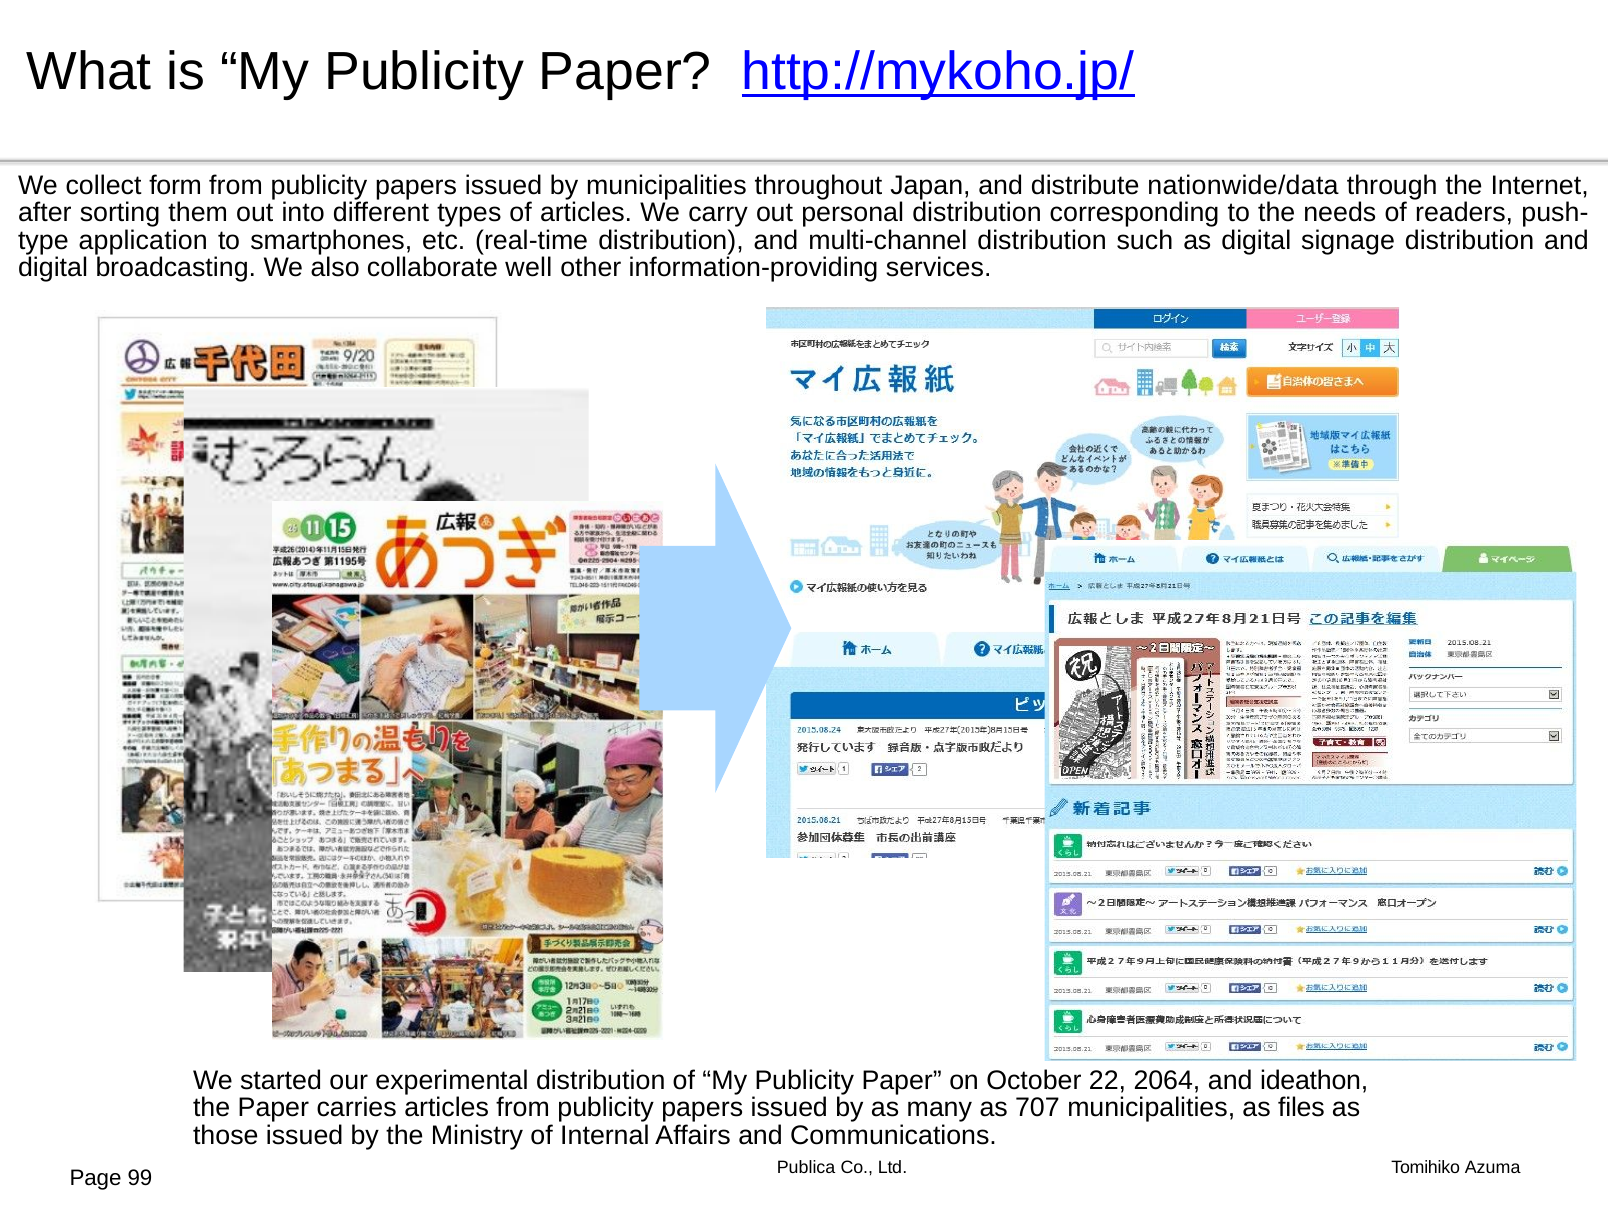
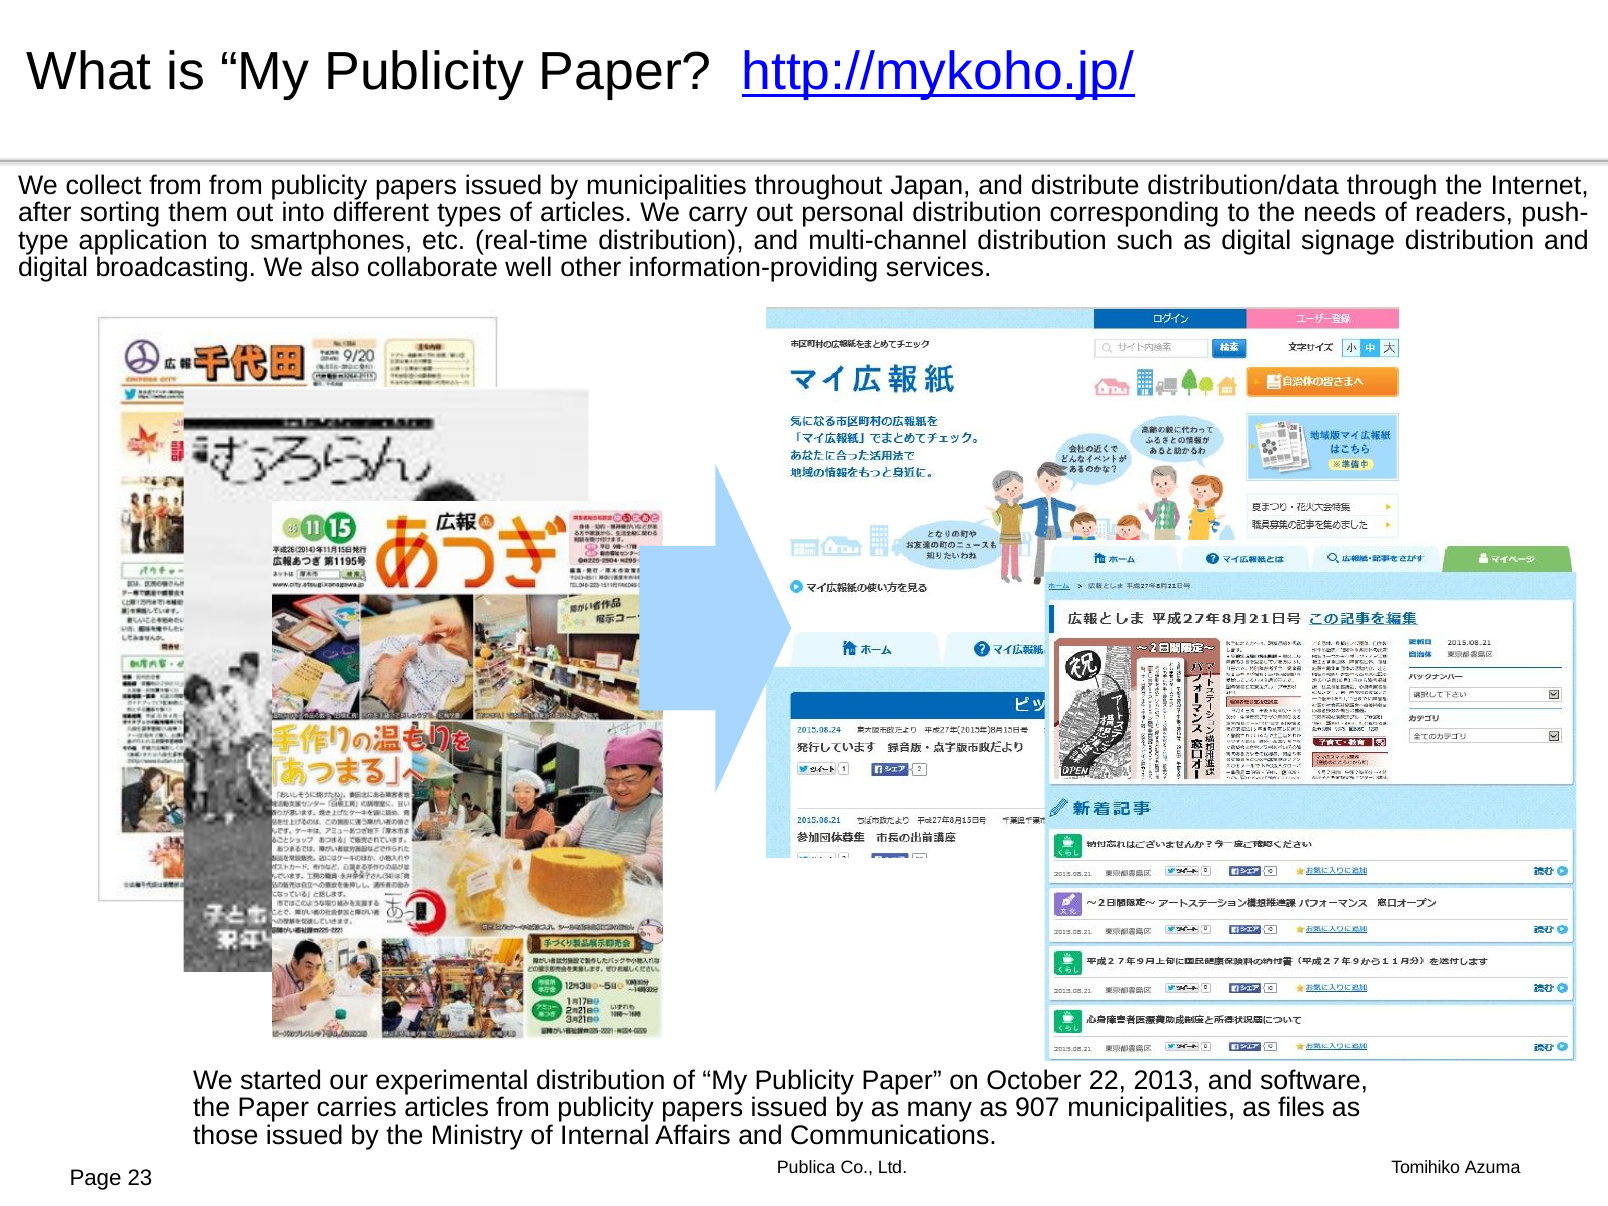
collect form: form -> from
nationwide/data: nationwide/data -> distribution/data
2064: 2064 -> 2013
ideathon: ideathon -> software
707: 707 -> 907
99: 99 -> 23
